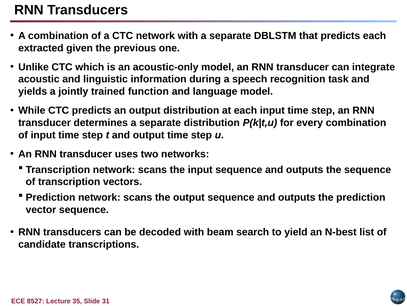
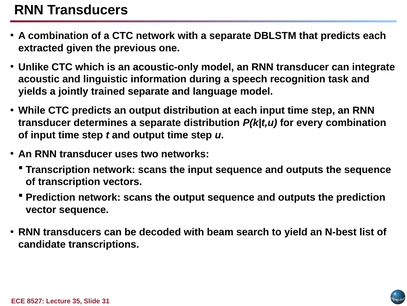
trained function: function -> separate
